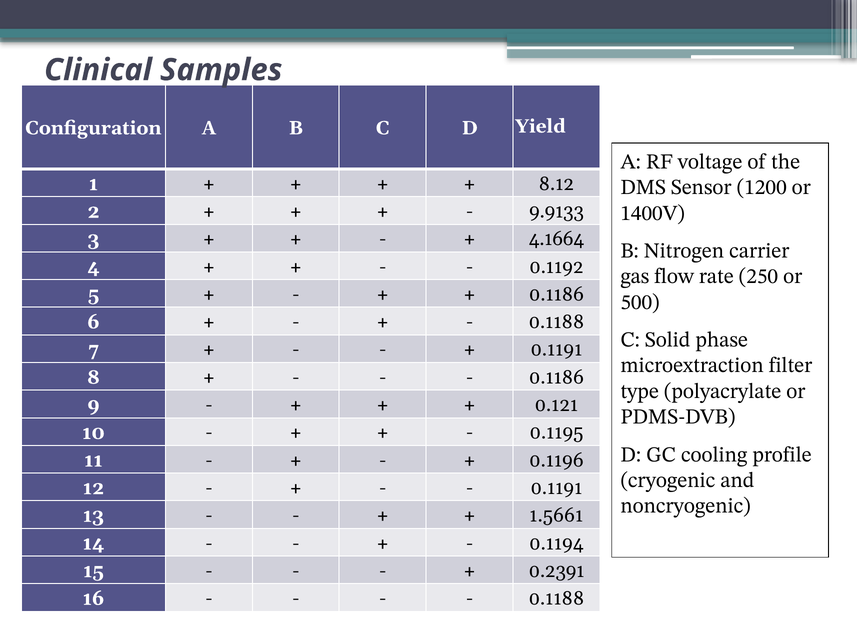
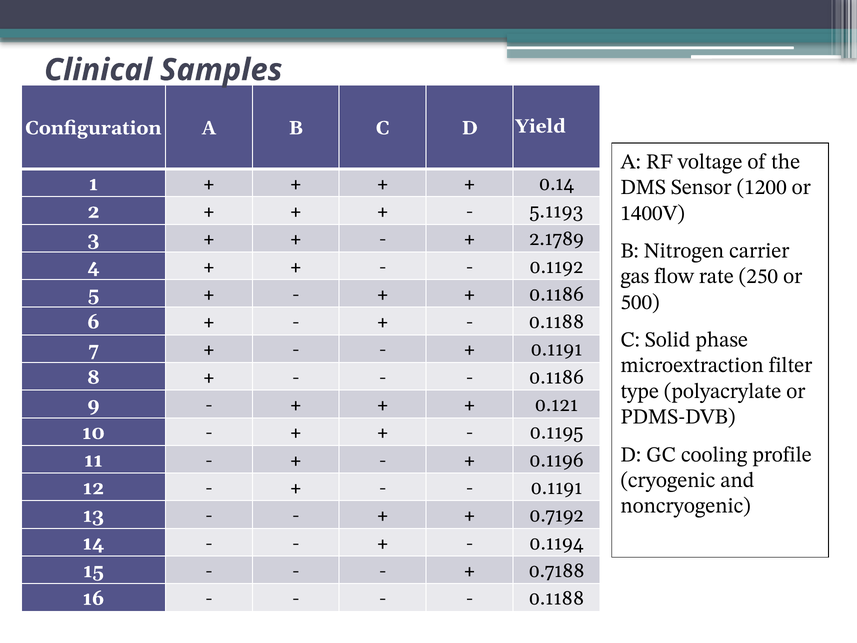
8.12: 8.12 -> 0.14
9.9133: 9.9133 -> 5.1193
4.1664: 4.1664 -> 2.1789
1.5661: 1.5661 -> 0.7192
0.2391: 0.2391 -> 0.7188
